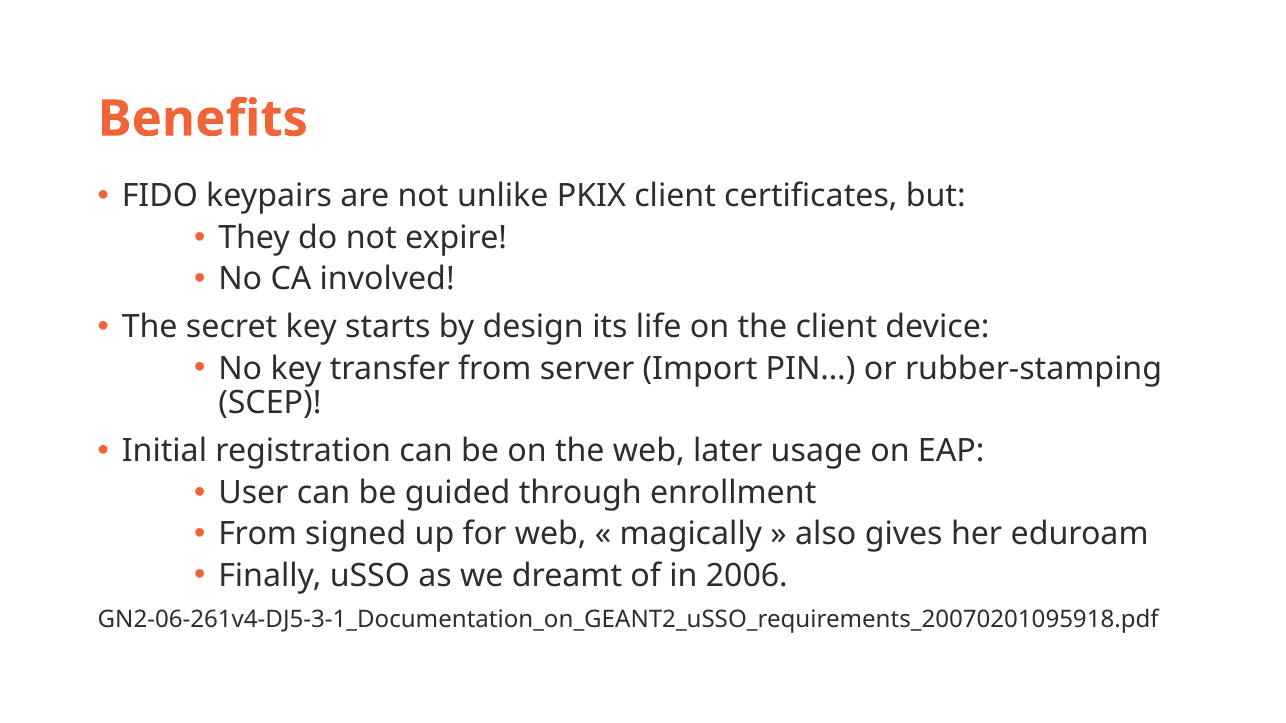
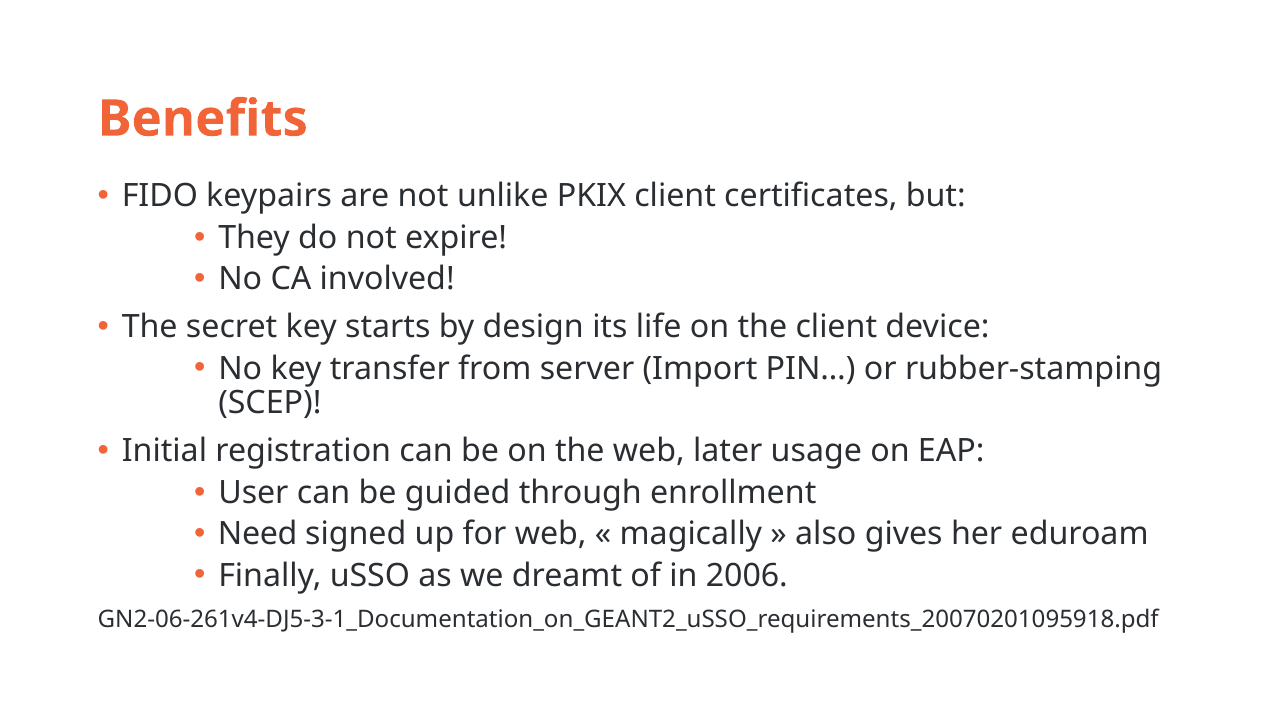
From at (258, 534): From -> Need
